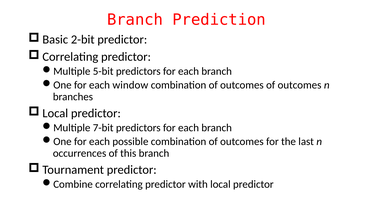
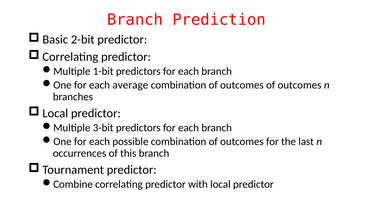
5-bit: 5-bit -> 1-bit
window: window -> average
7-bit: 7-bit -> 3-bit
